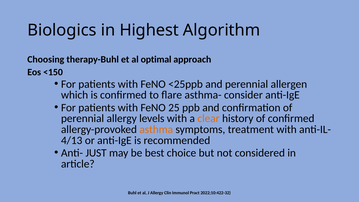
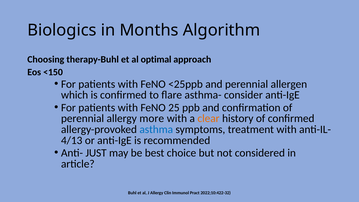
Highest: Highest -> Months
levels: levels -> more
asthma colour: orange -> blue
